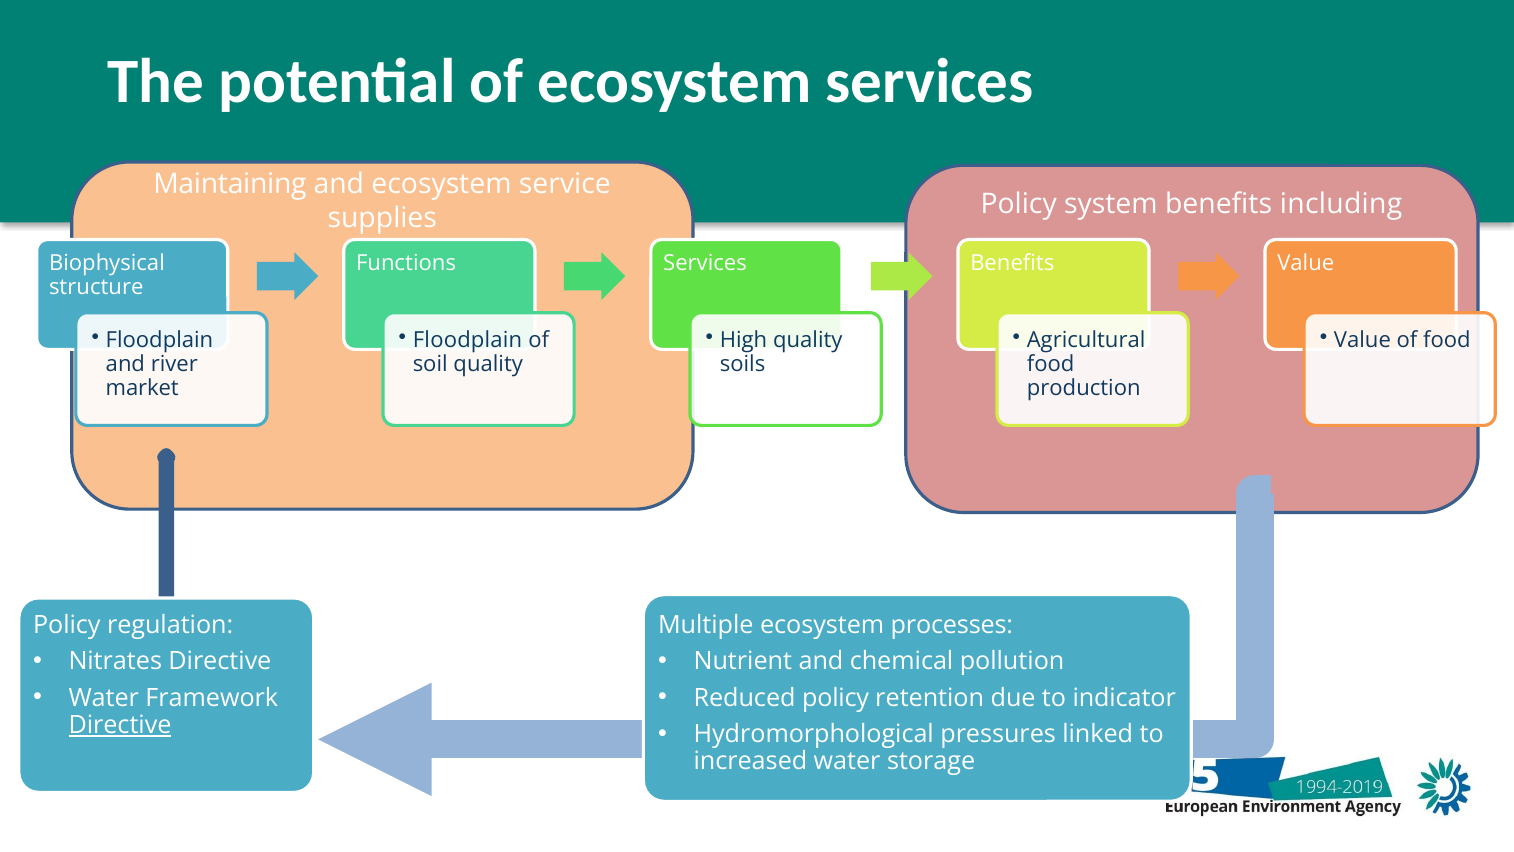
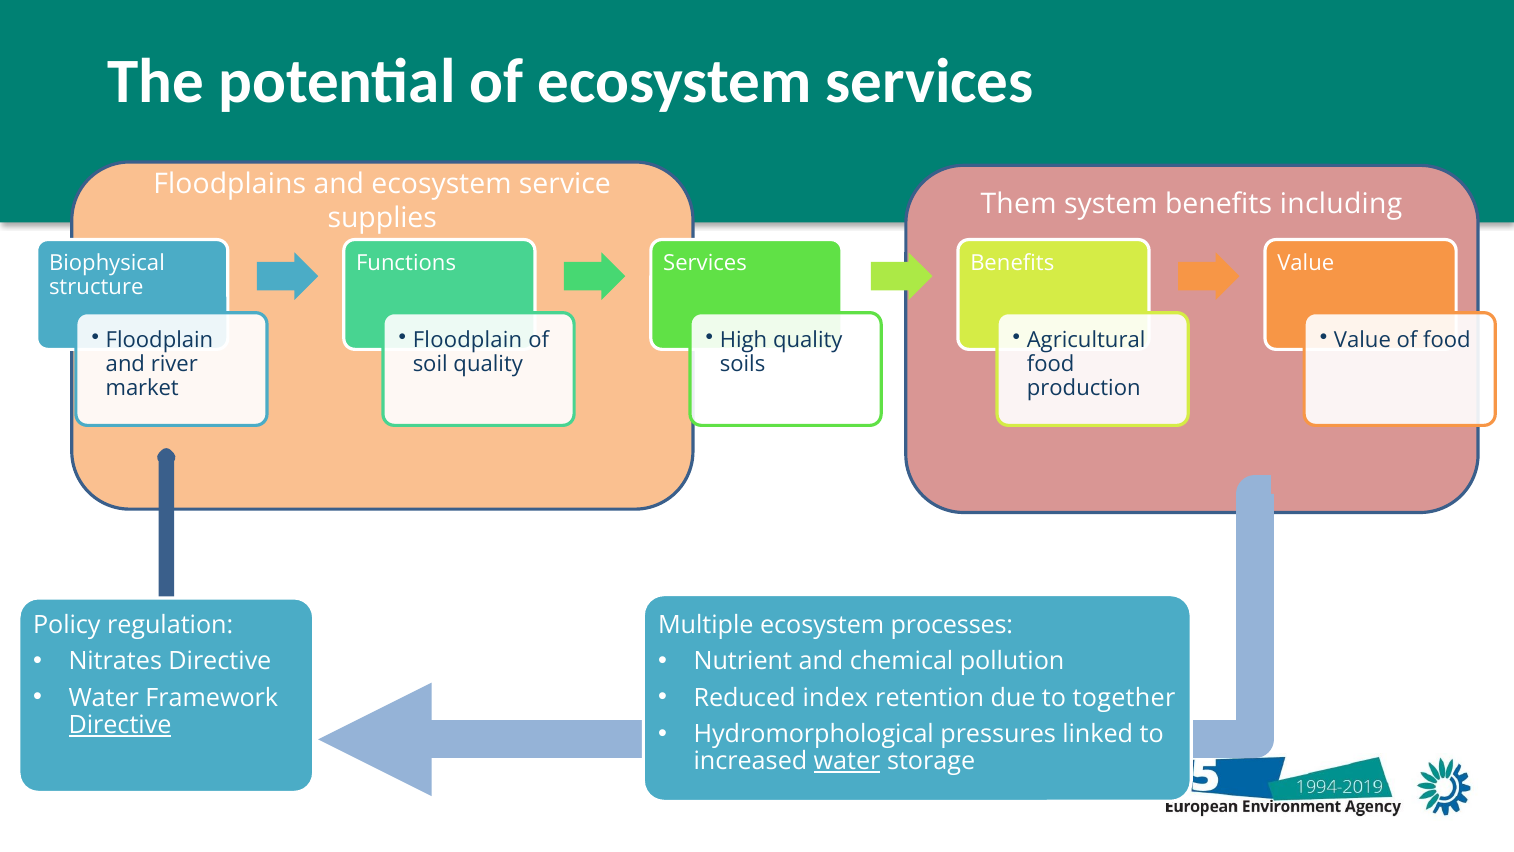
Maintaining: Maintaining -> Floodplains
supplies Policy: Policy -> Them
Reduced policy: policy -> index
indicator: indicator -> together
water at (847, 761) underline: none -> present
